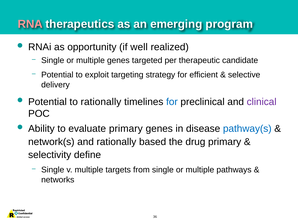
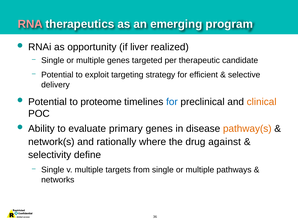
well: well -> liver
to rationally: rationally -> proteome
clinical colour: purple -> orange
pathway(s colour: blue -> orange
based: based -> where
drug primary: primary -> against
